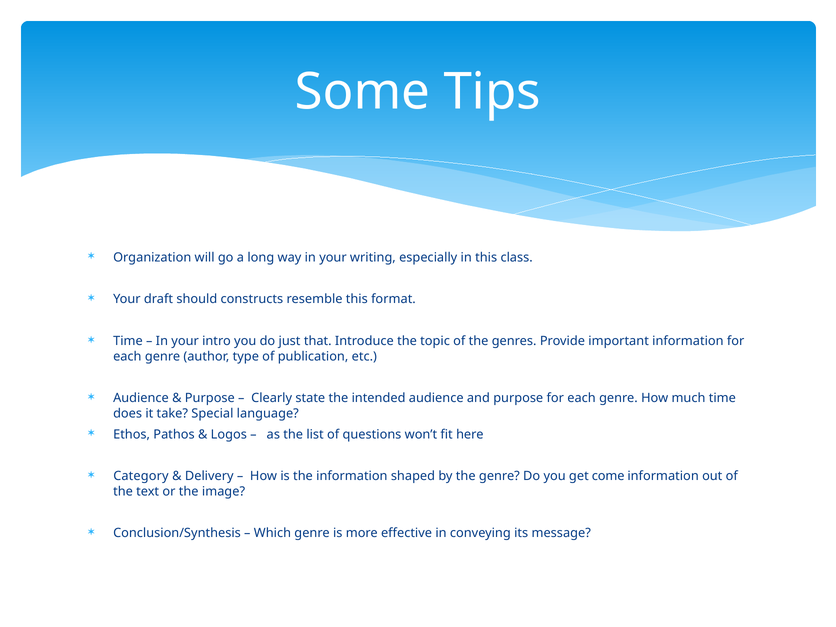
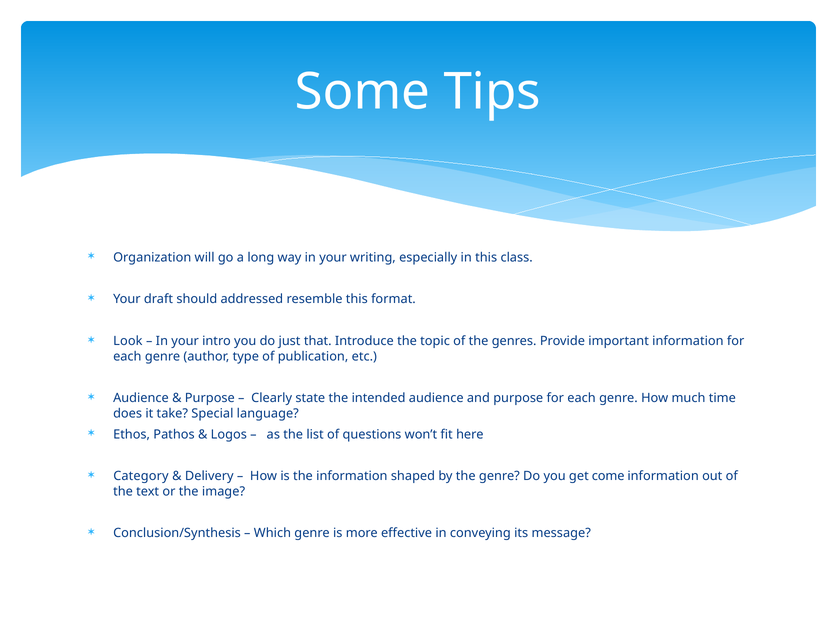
constructs: constructs -> addressed
Time at (128, 341): Time -> Look
